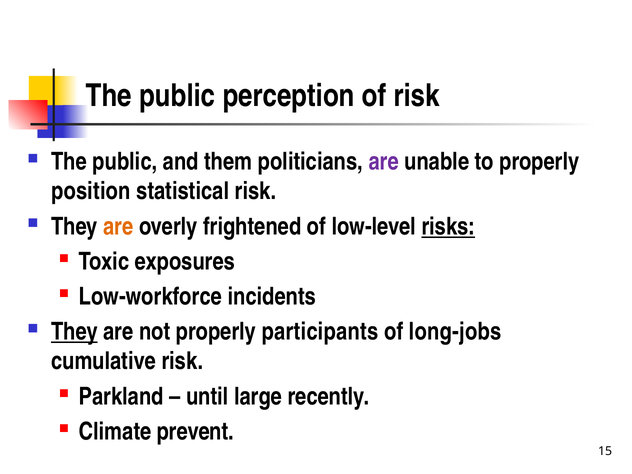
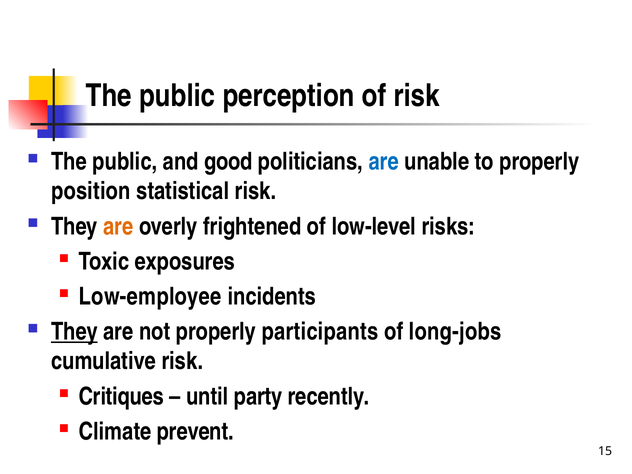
them: them -> good
are at (384, 162) colour: purple -> blue
risks underline: present -> none
Low-workforce: Low-workforce -> Low-employee
Parkland: Parkland -> Critiques
large: large -> party
